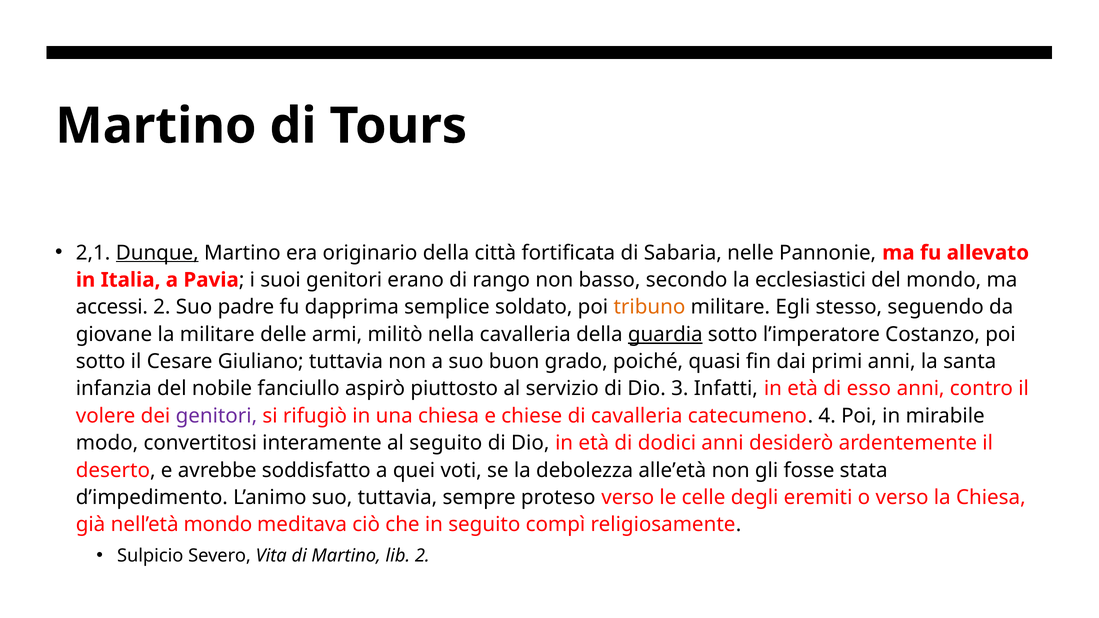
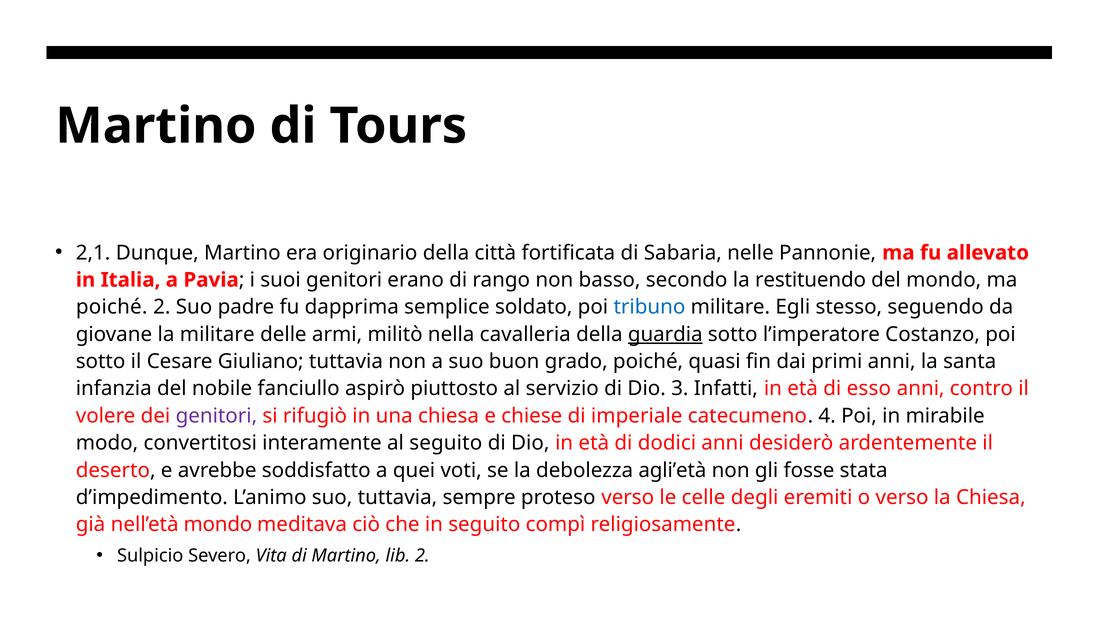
Dunque underline: present -> none
ecclesiastici: ecclesiastici -> restituendo
accessi at (112, 307): accessi -> poiché
tribuno colour: orange -> blue
di cavalleria: cavalleria -> imperiale
alle’età: alle’età -> agli’età
